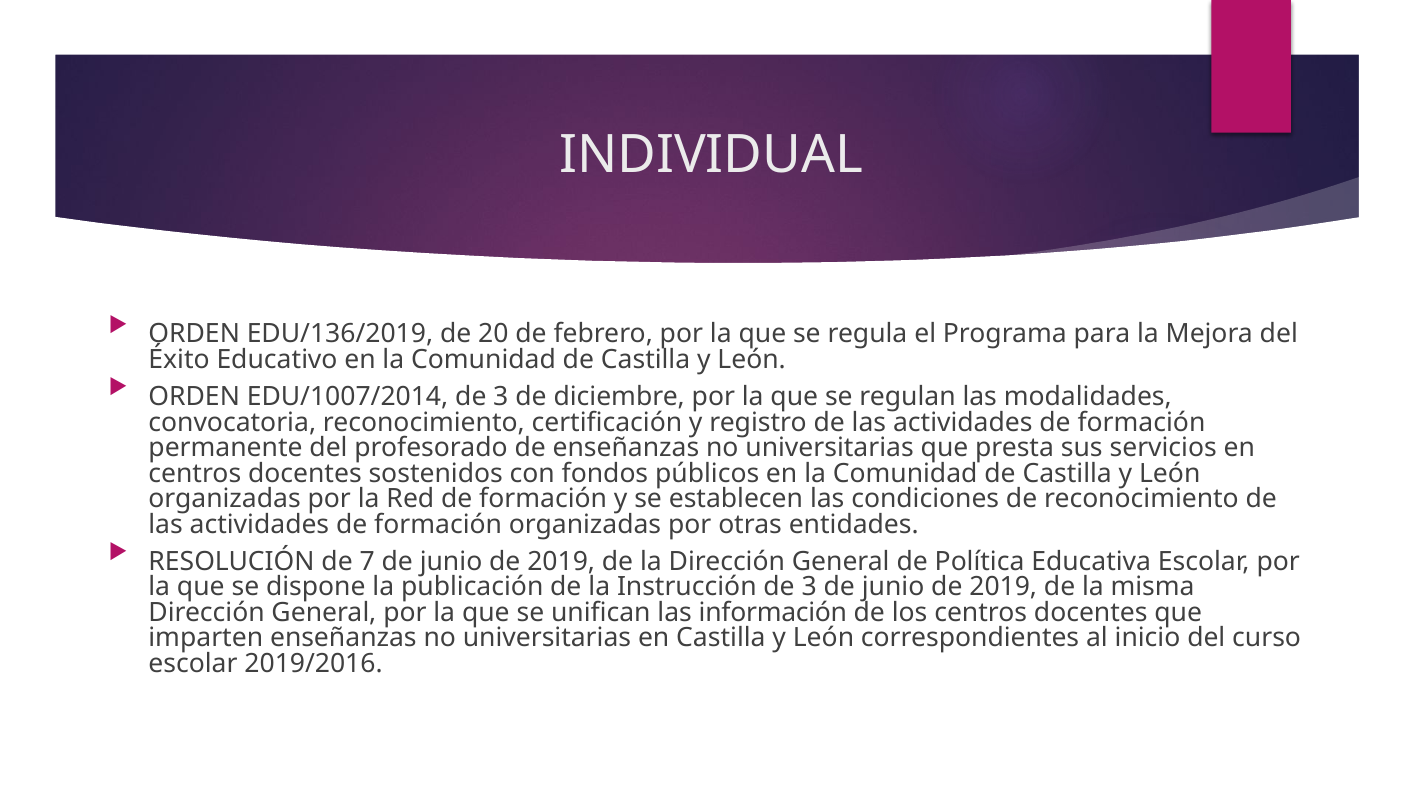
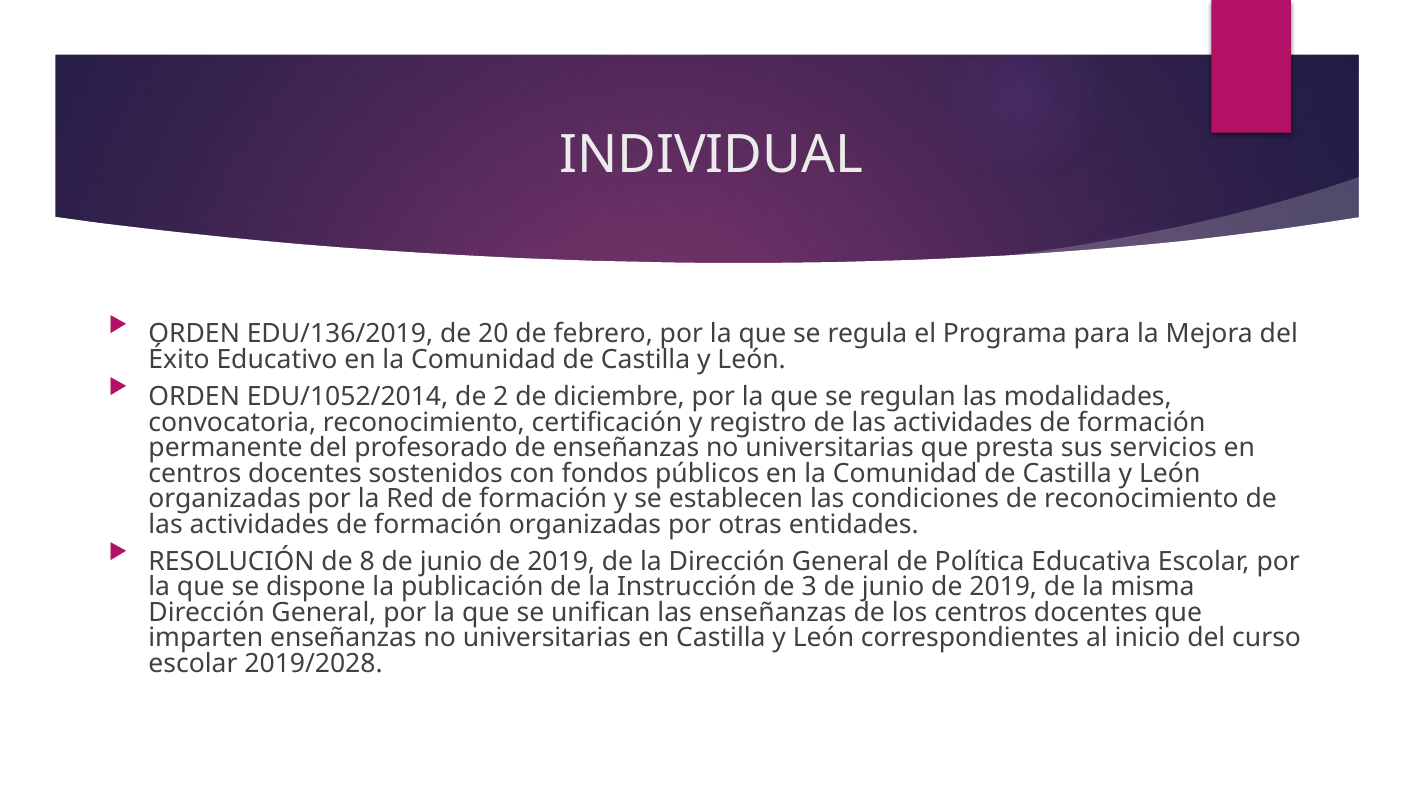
EDU/1007/2014: EDU/1007/2014 -> EDU/1052/2014
3 at (501, 397): 3 -> 2
7: 7 -> 8
las información: información -> enseñanzas
2019/2016: 2019/2016 -> 2019/2028
